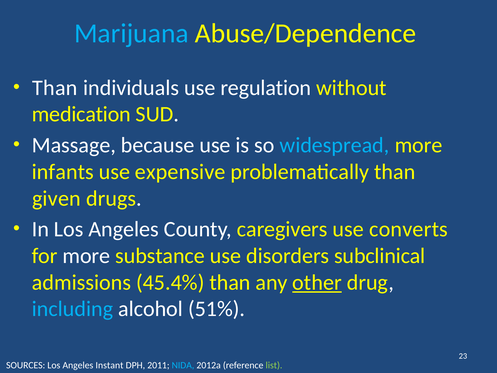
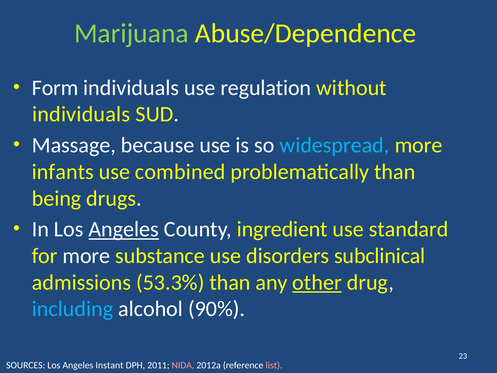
Marijuana colour: light blue -> light green
Than at (55, 88): Than -> Form
medication at (81, 114): medication -> individuals
expensive: expensive -> combined
given: given -> being
Angeles at (124, 229) underline: none -> present
caregivers: caregivers -> ingredient
converts: converts -> standard
45.4%: 45.4% -> 53.3%
51%: 51% -> 90%
NIDA colour: light blue -> pink
list colour: light green -> pink
